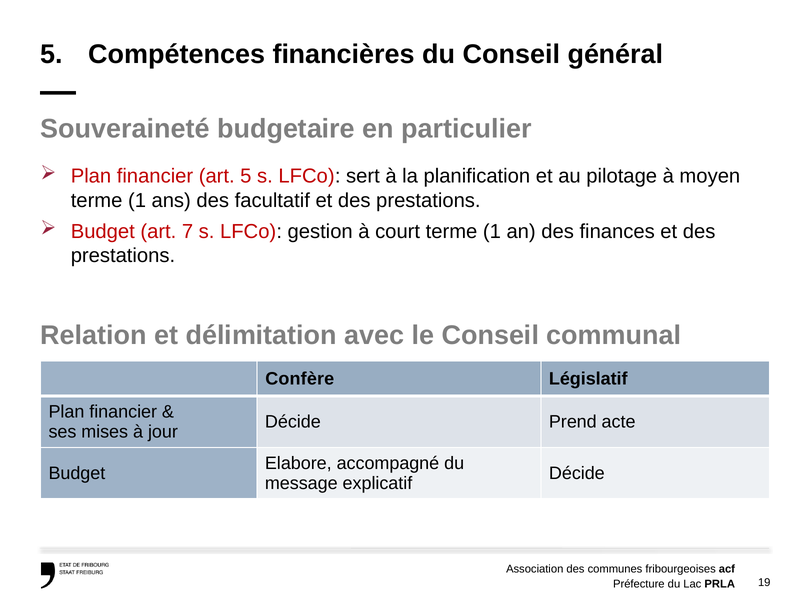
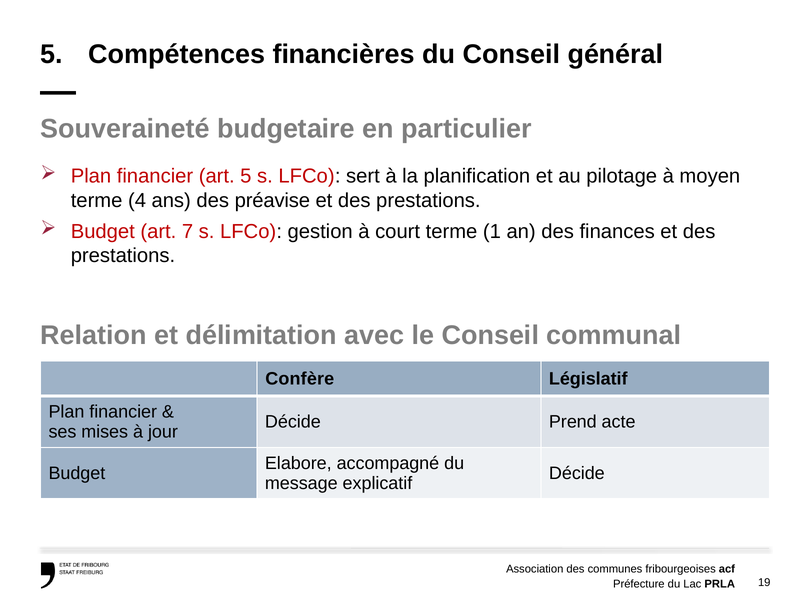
1 at (137, 200): 1 -> 4
facultatif: facultatif -> préavise
